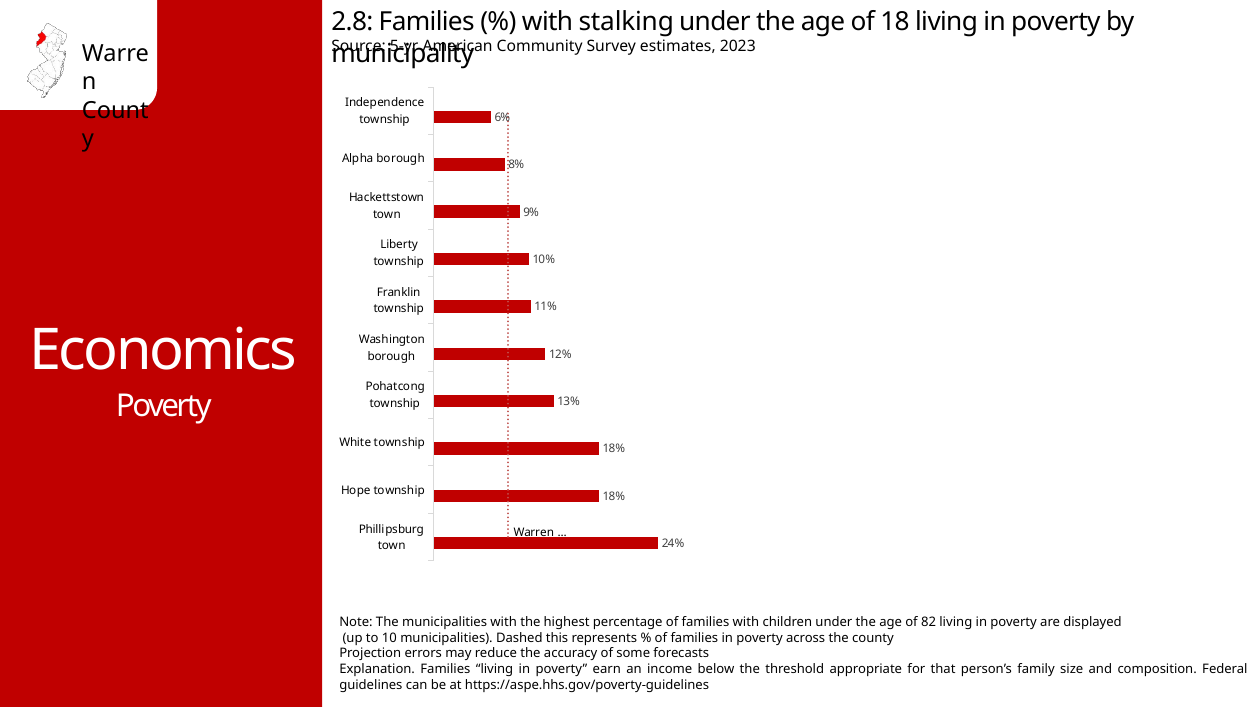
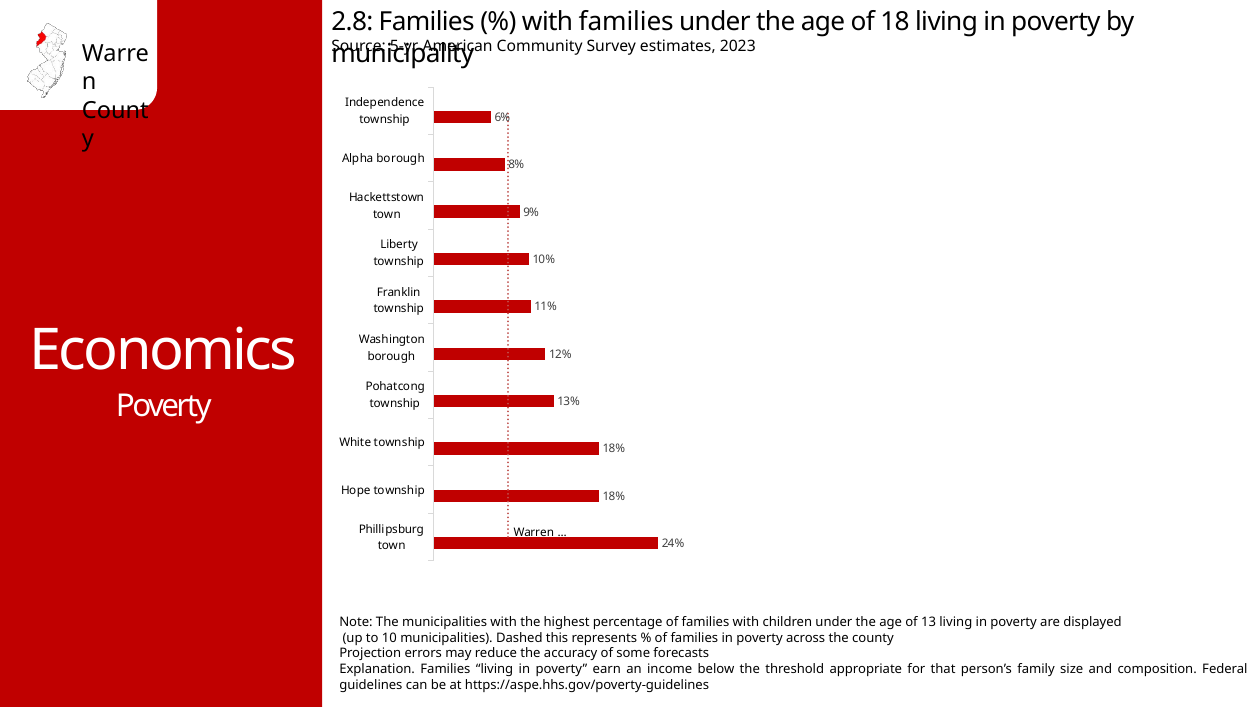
with stalking: stalking -> families
82: 82 -> 13
